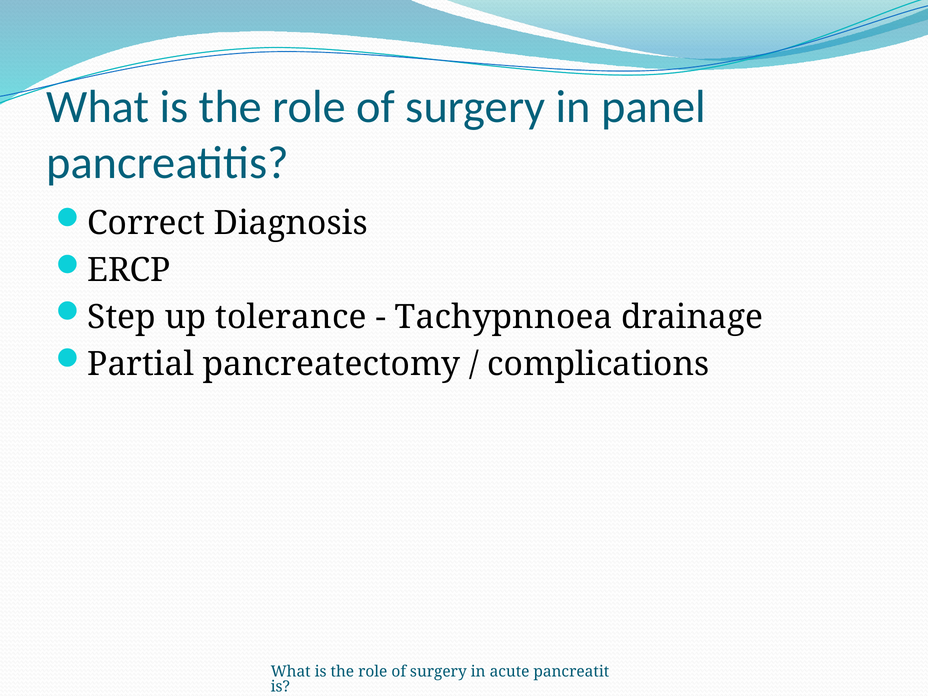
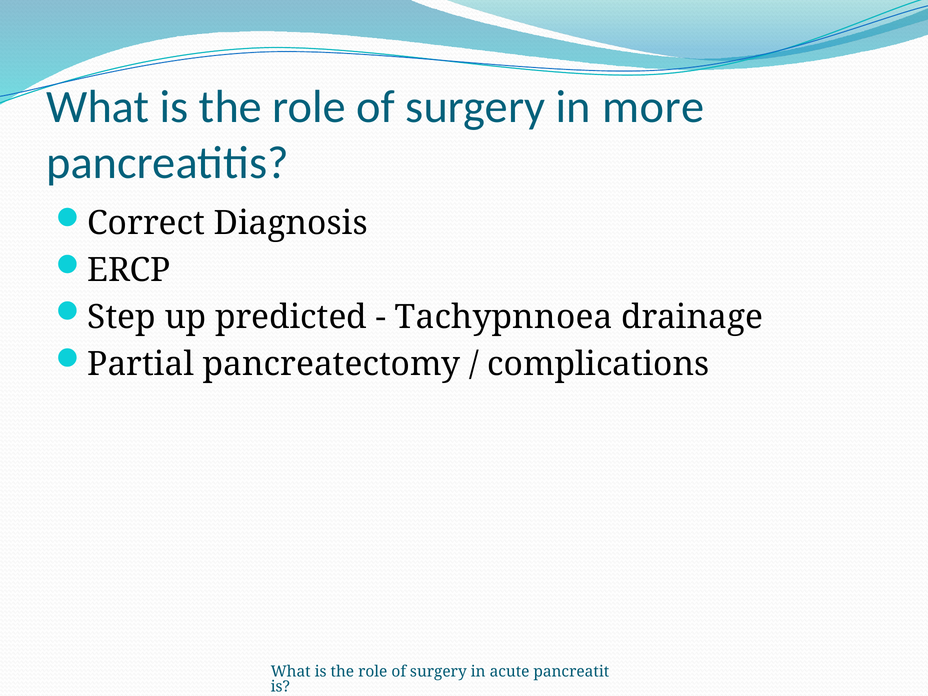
panel: panel -> more
tolerance: tolerance -> predicted
